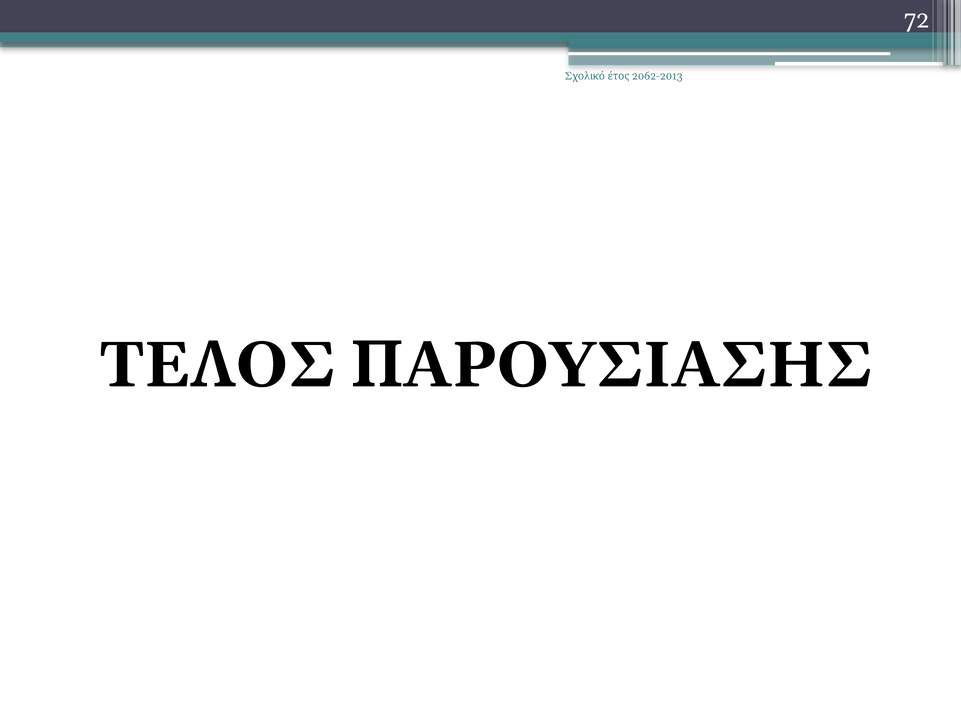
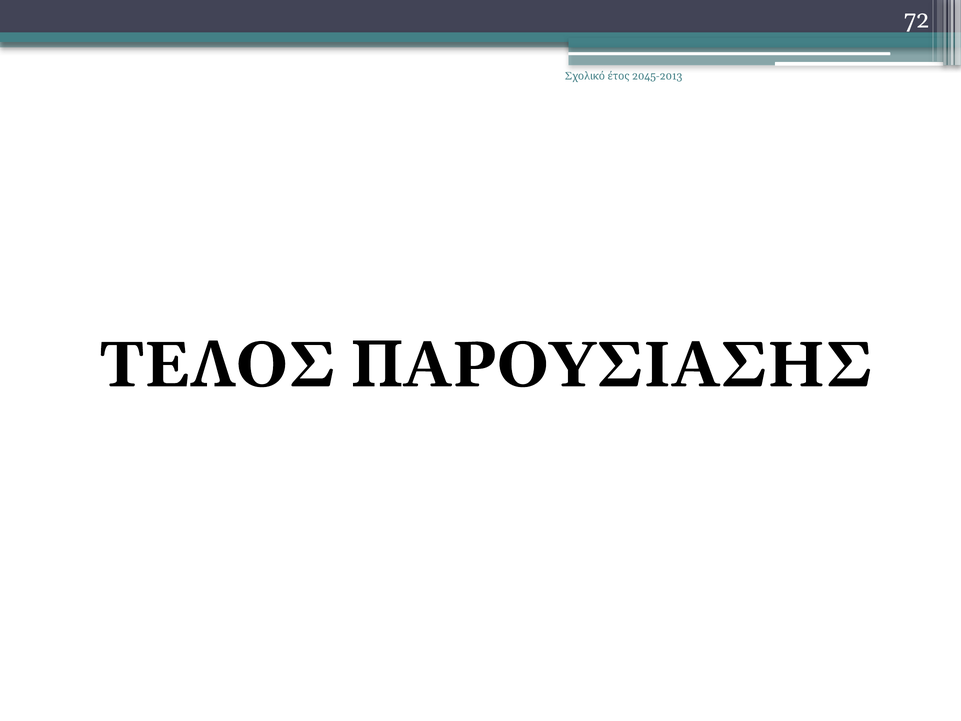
2062-2013: 2062-2013 -> 2045-2013
